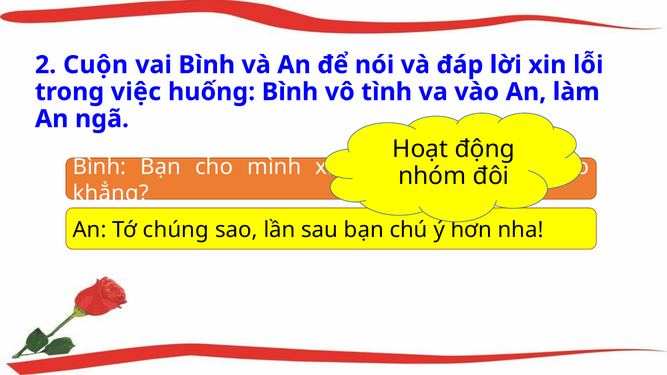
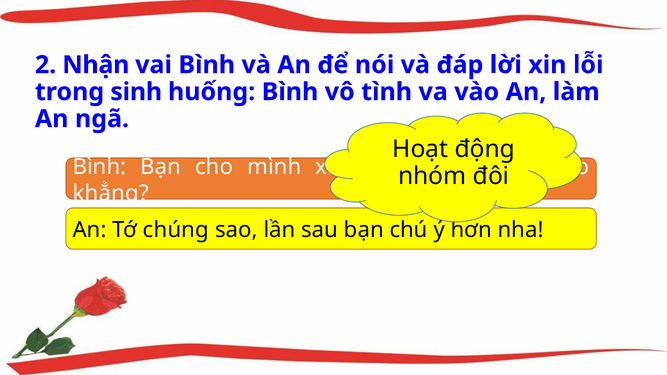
Cuộn: Cuộn -> Nhận
việc: việc -> sinh
